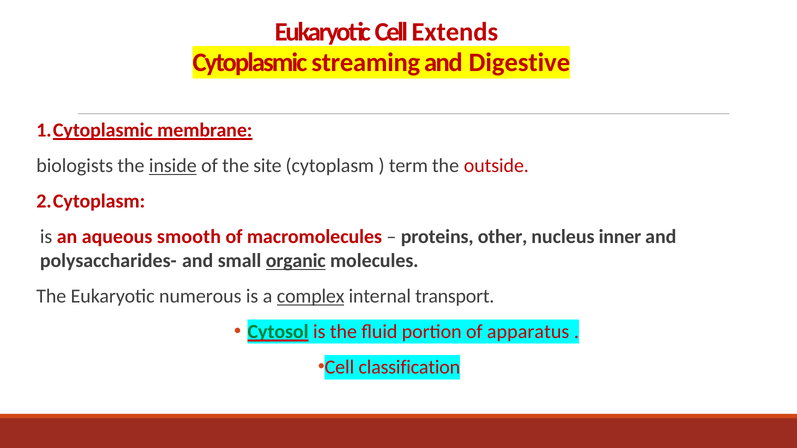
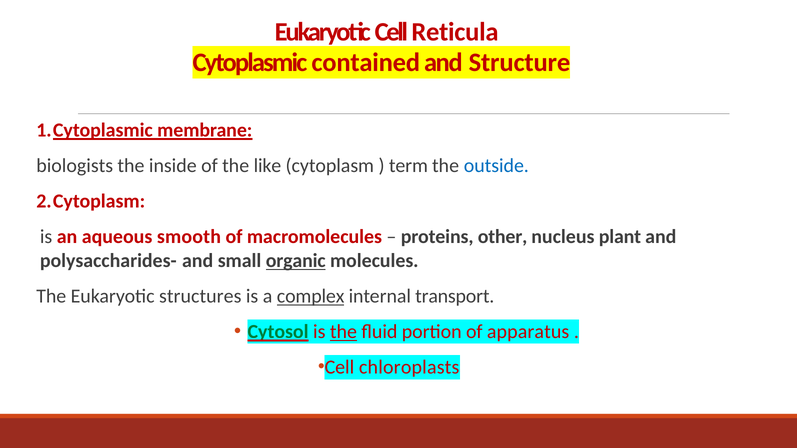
Extends: Extends -> Reticula
streaming: streaming -> contained
Digestive: Digestive -> Structure
inside underline: present -> none
site: site -> like
outside colour: red -> blue
inner: inner -> plant
numerous: numerous -> structures
the at (343, 332) underline: none -> present
classification: classification -> chloroplasts
